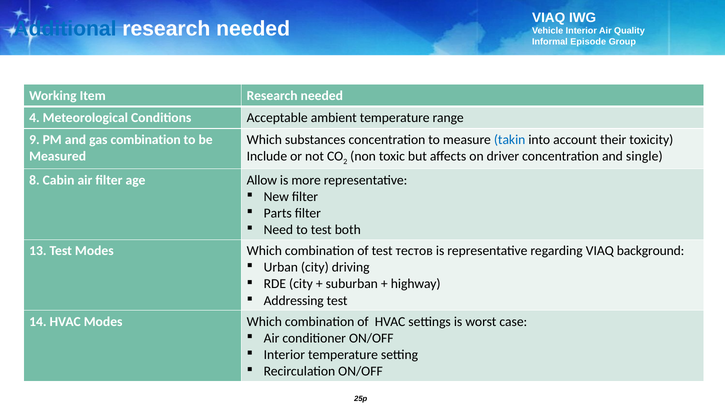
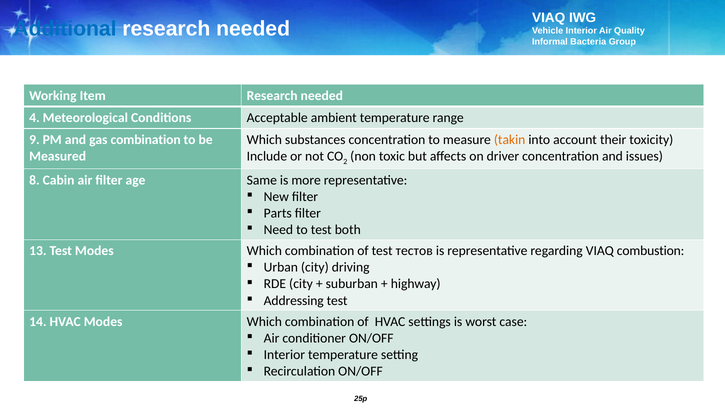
Episode: Episode -> Bacteria
takin colour: blue -> orange
single: single -> issues
Allow: Allow -> Same
background: background -> combustion
